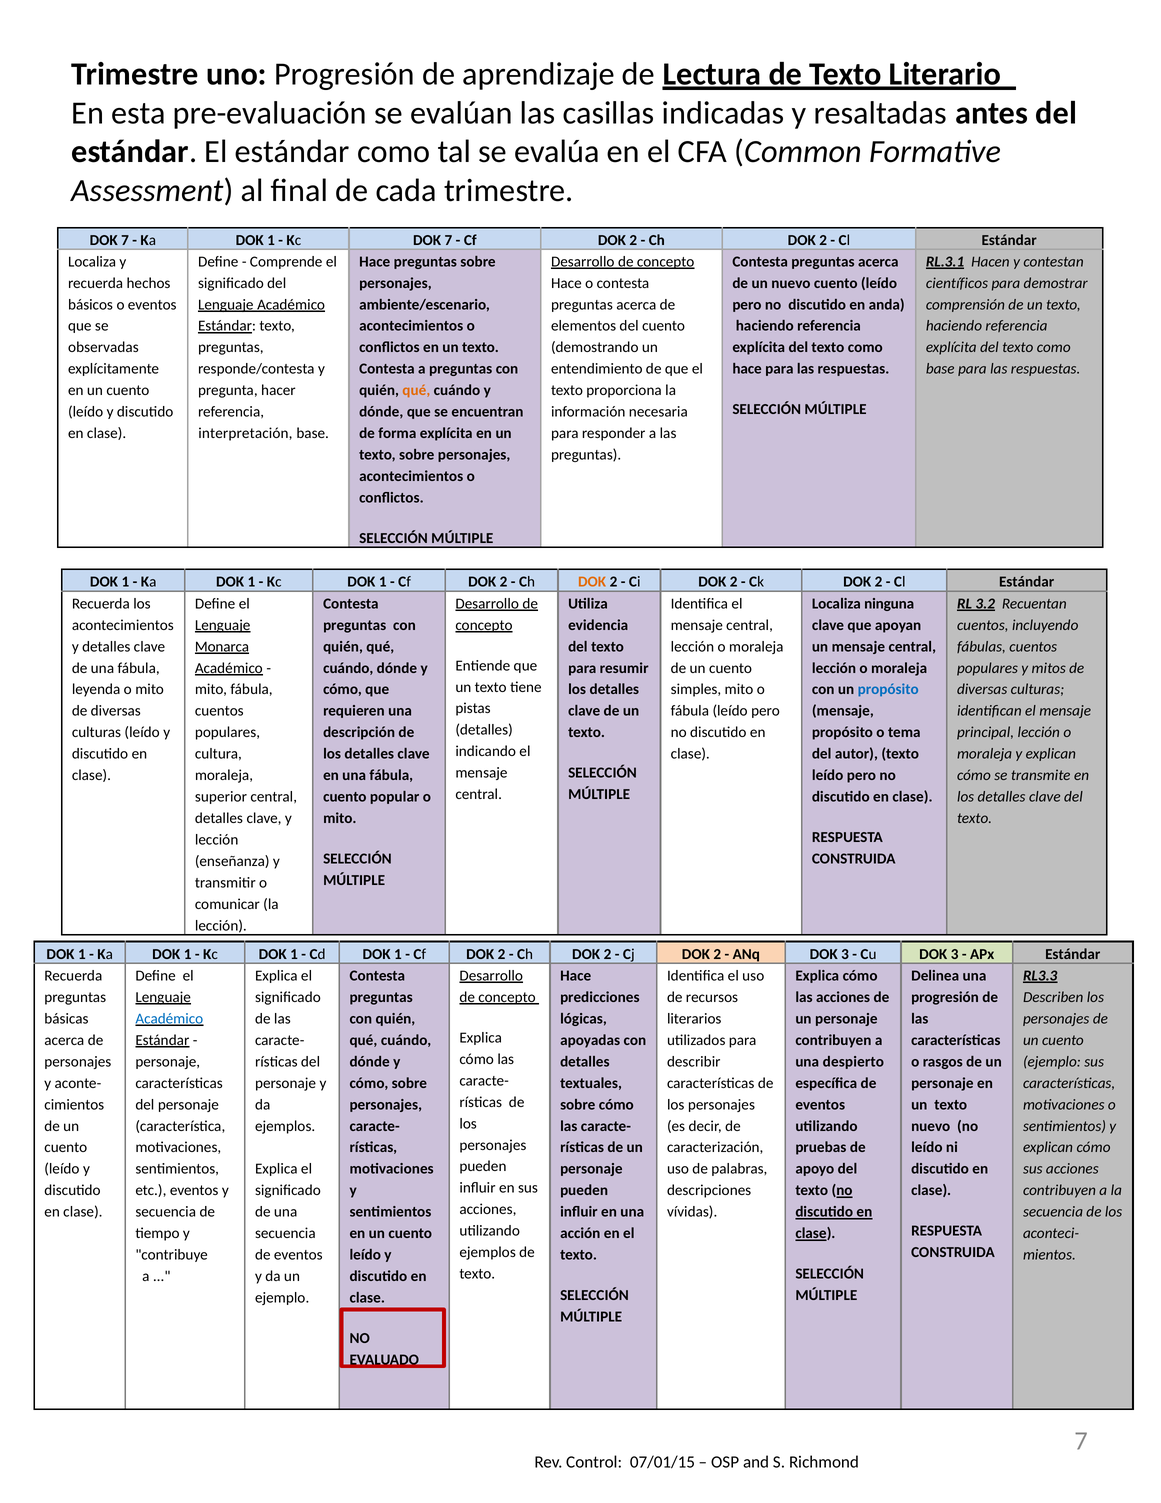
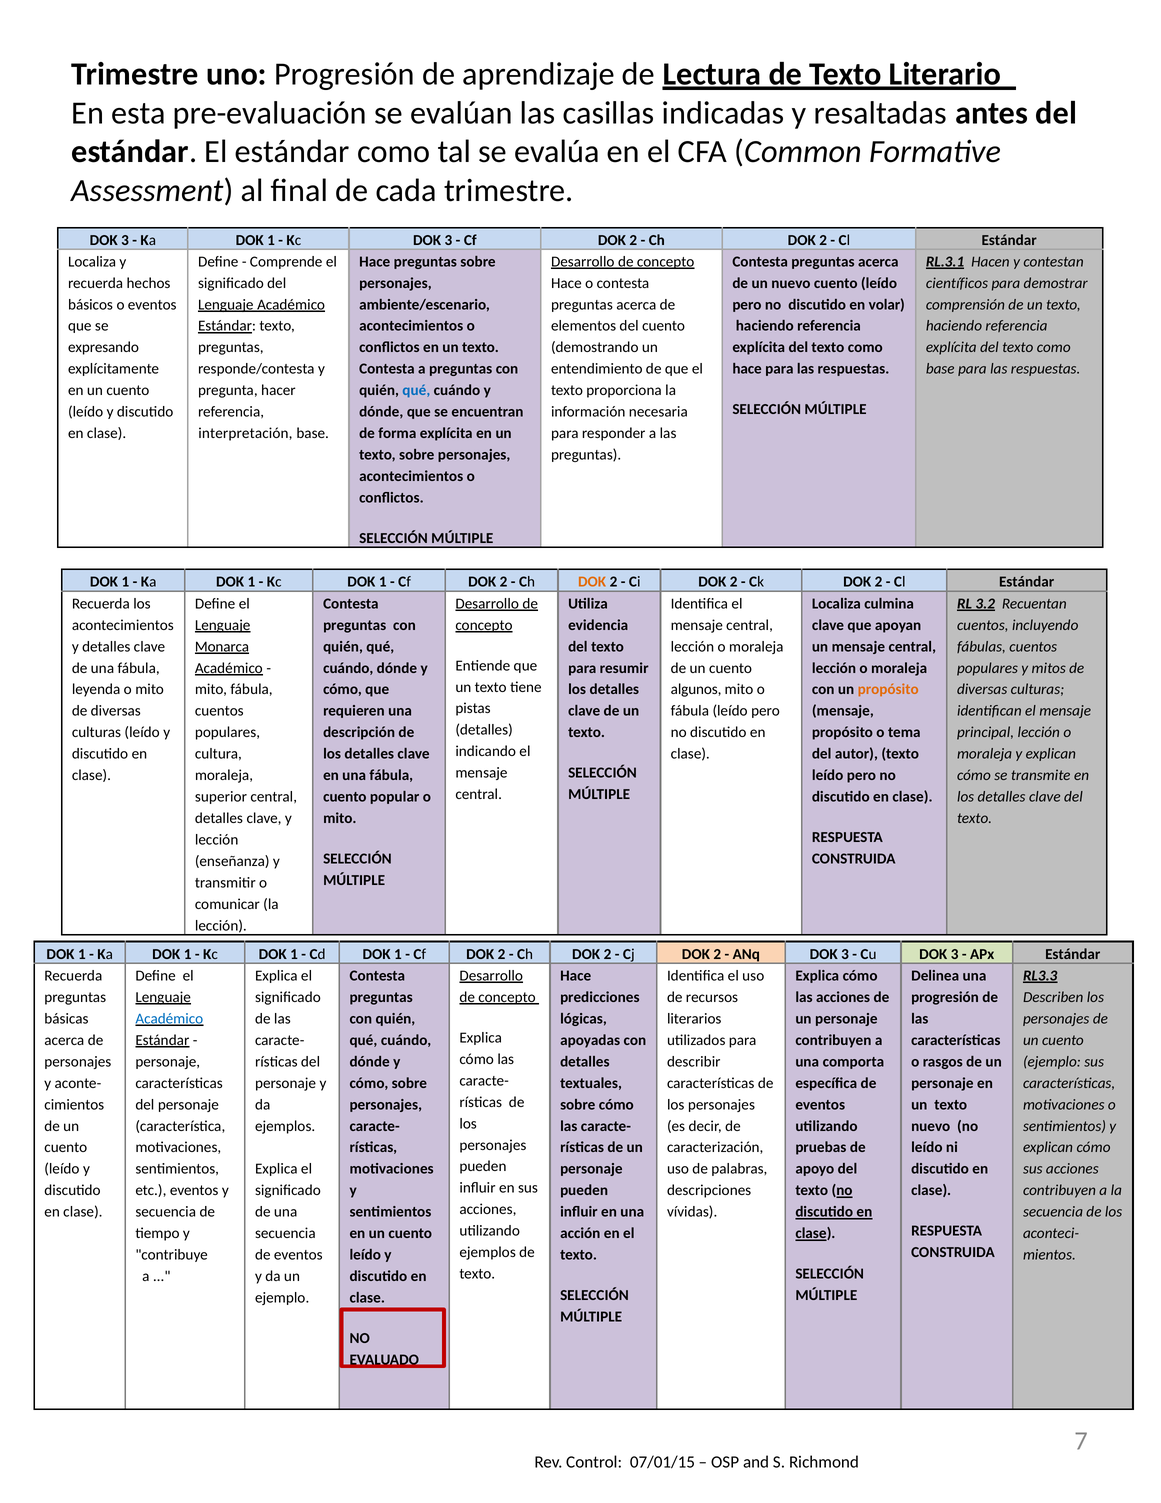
7 at (125, 240): 7 -> 3
Kc DOK 7: 7 -> 3
anda: anda -> volar
observadas: observadas -> expresando
qué at (416, 390) colour: orange -> blue
ninguna: ninguna -> culmina
simples: simples -> algunos
propósito at (888, 689) colour: blue -> orange
despierto: despierto -> comporta
